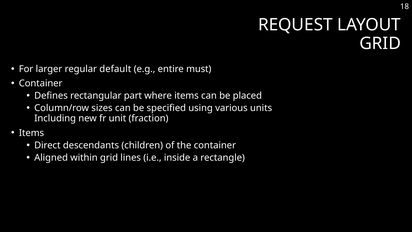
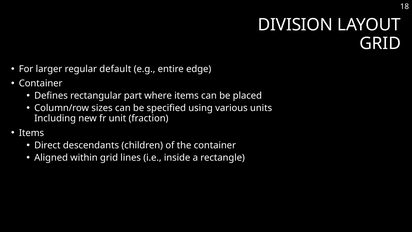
REQUEST: REQUEST -> DIVISION
must: must -> edge
